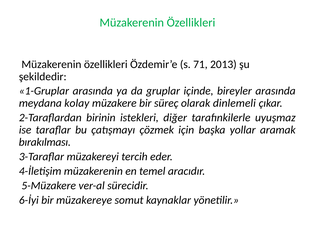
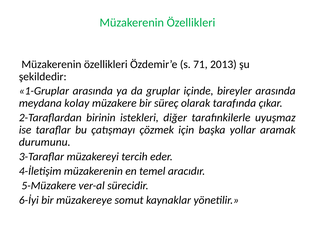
dinlemeli: dinlemeli -> tarafında
bırakılması: bırakılması -> durumunu
